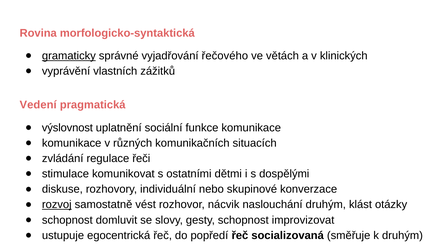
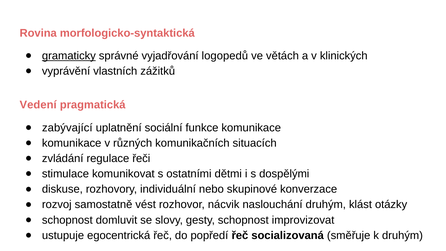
řečového: řečového -> logopedů
výslovnost: výslovnost -> zabývající
rozvoj underline: present -> none
